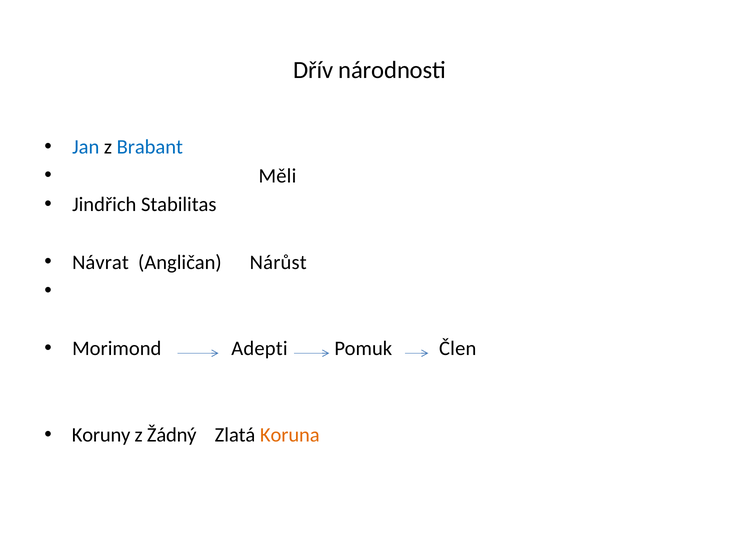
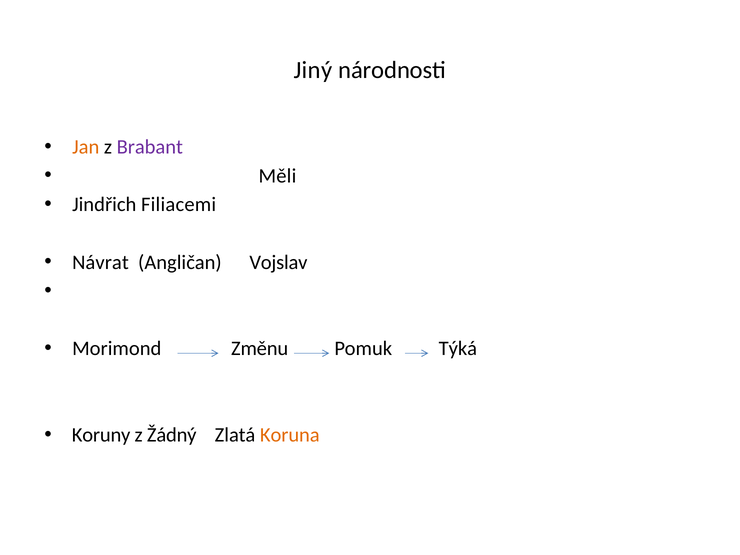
Dřív: Dřív -> Jiný
Jan colour: blue -> orange
Brabant colour: blue -> purple
Stabilitas: Stabilitas -> Filiacemi
Nárůst: Nárůst -> Vojslav
Adepti: Adepti -> Změnu
Člen: Člen -> Týká
